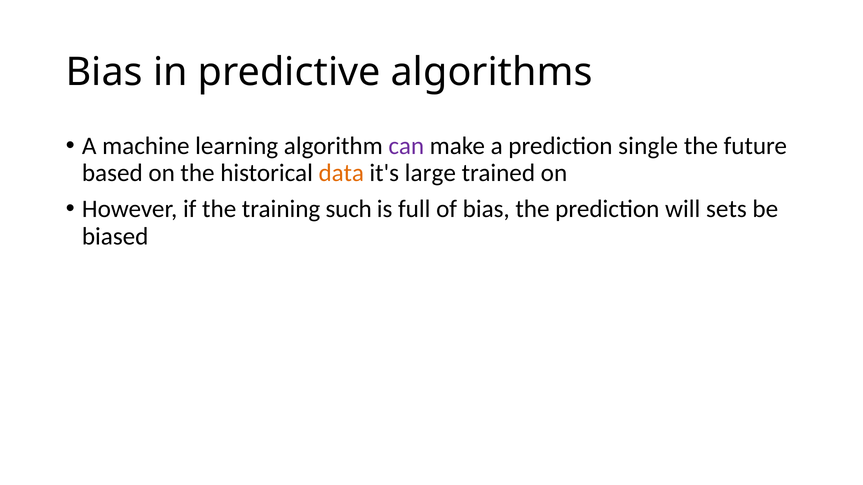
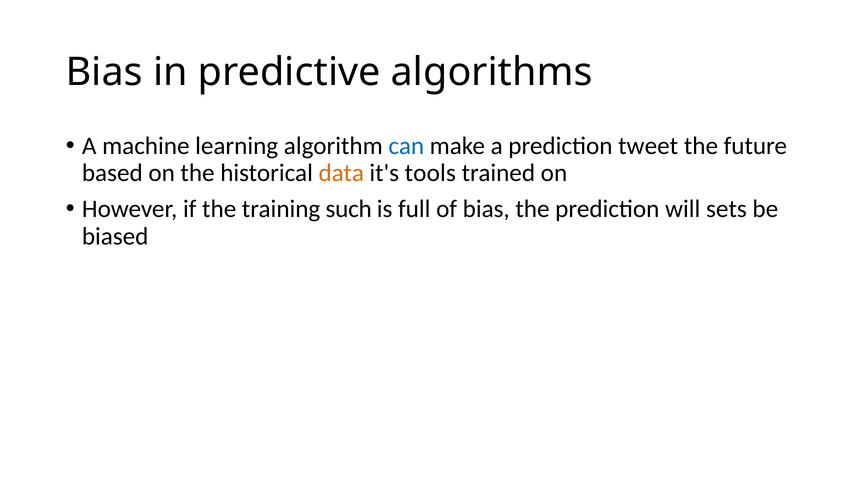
can colour: purple -> blue
single: single -> tweet
large: large -> tools
